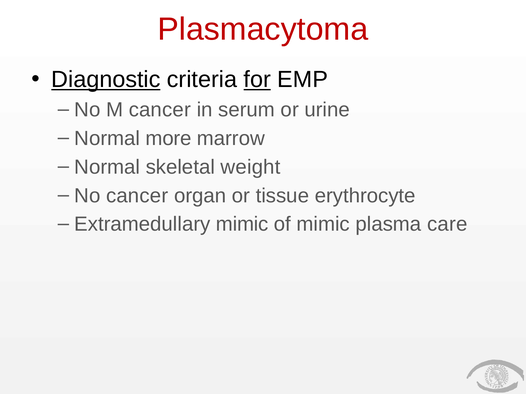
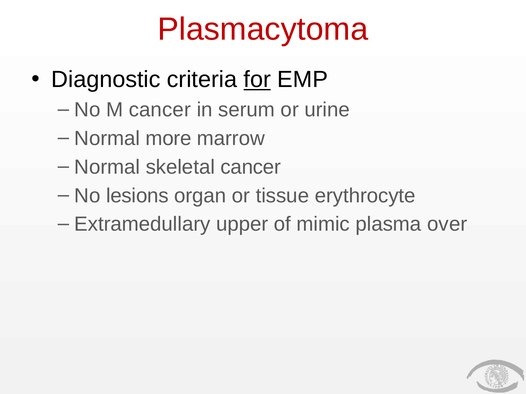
Diagnostic underline: present -> none
skeletal weight: weight -> cancer
No cancer: cancer -> lesions
Extramedullary mimic: mimic -> upper
care: care -> over
